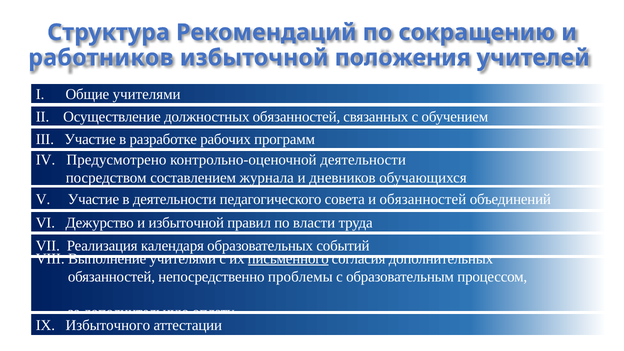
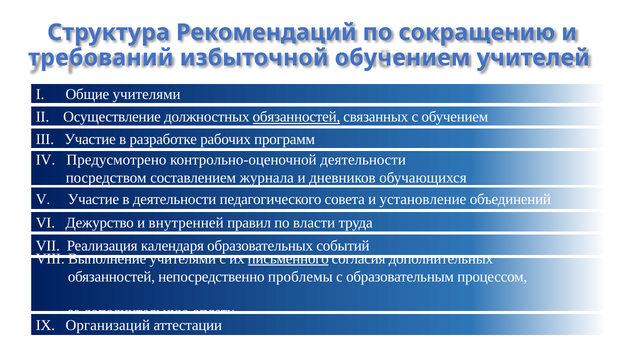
работников: работников -> требований
избыточной положения: положения -> обучением
обязанностей at (296, 117) underline: none -> present
и обязанностей: обязанностей -> установление
и избыточной: избыточной -> внутренней
Избыточного: Избыточного -> Организаций
